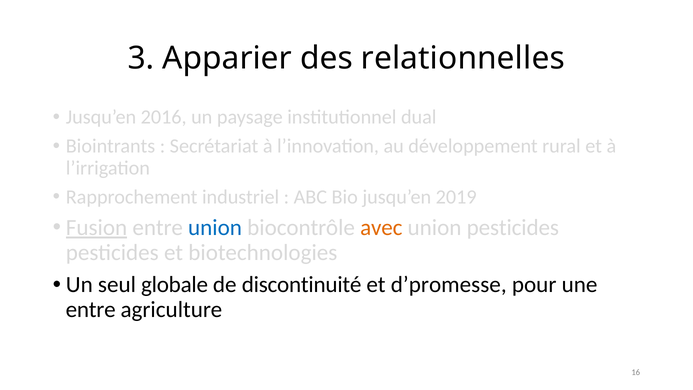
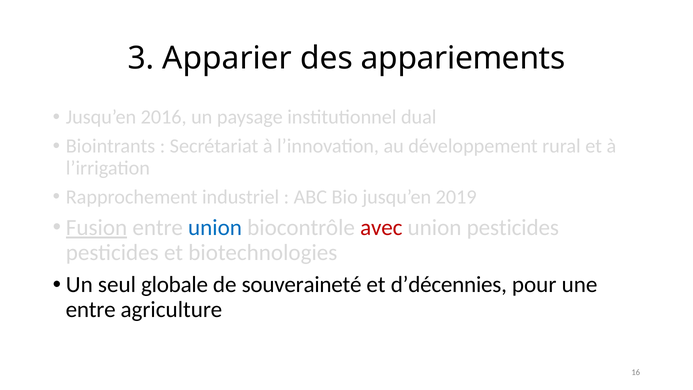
relationnelles: relationnelles -> appariements
avec colour: orange -> red
discontinuité: discontinuité -> souveraineté
d’promesse: d’promesse -> d’décennies
